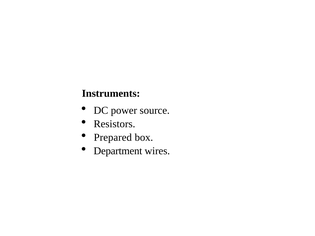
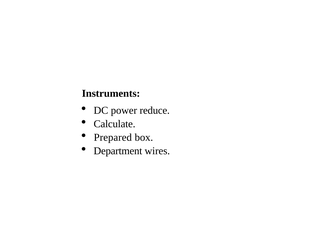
source: source -> reduce
Resistors: Resistors -> Calculate
